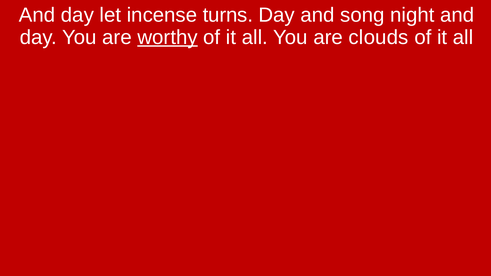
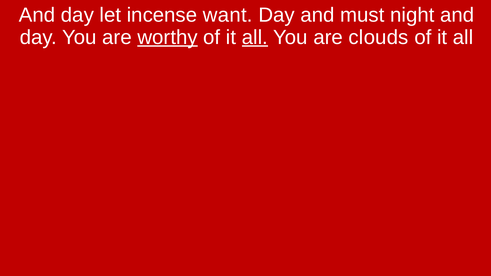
turns: turns -> want
song: song -> must
all at (255, 37) underline: none -> present
